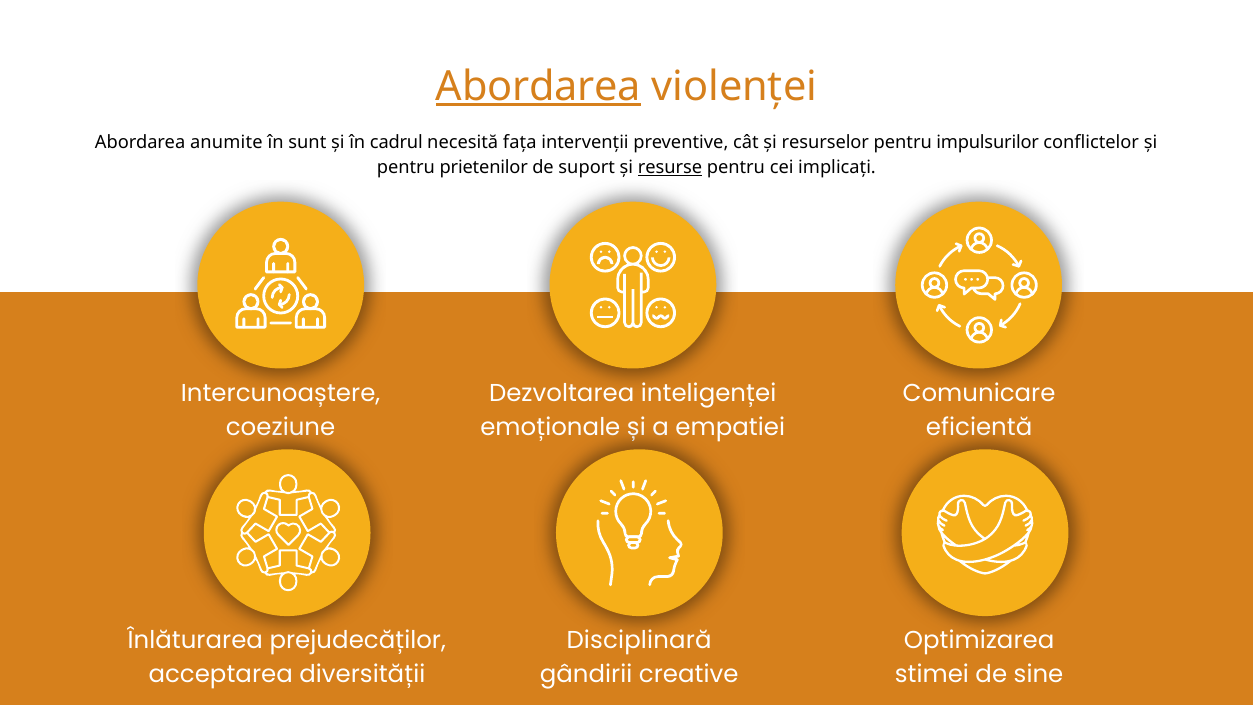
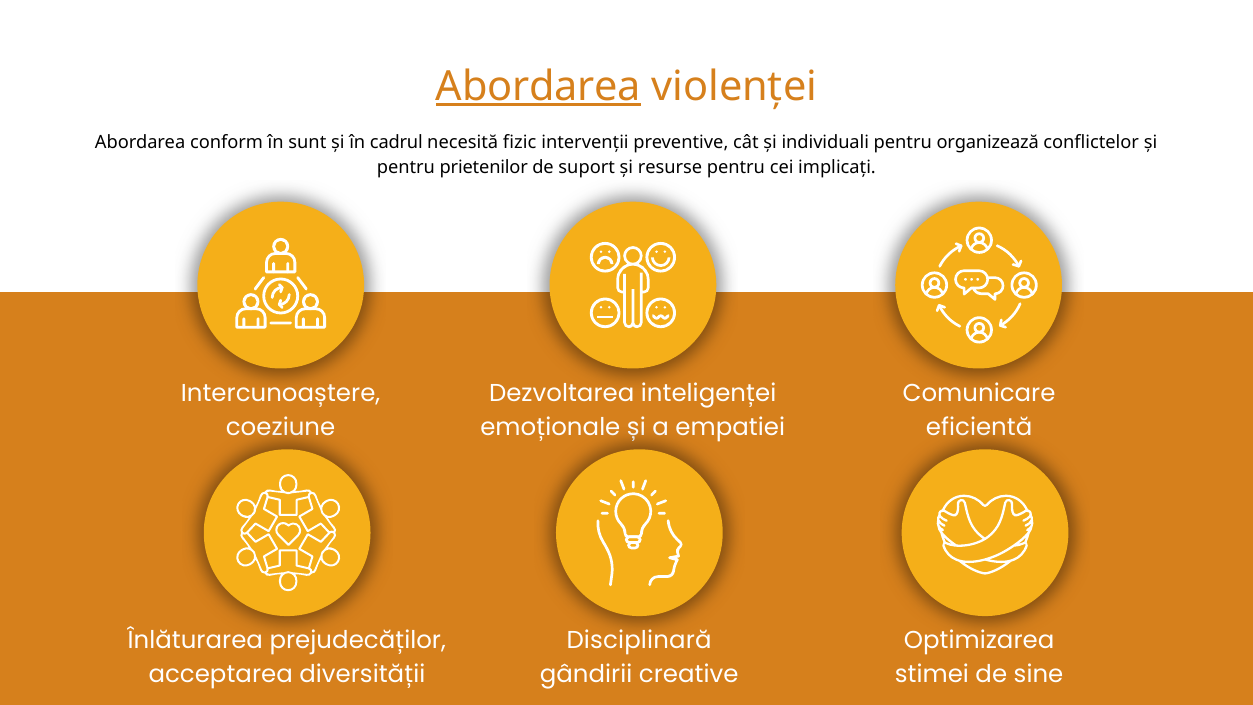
anumite: anumite -> conform
fața: fața -> fizic
resurselor: resurselor -> individuali
impulsurilor: impulsurilor -> organizează
resurse underline: present -> none
